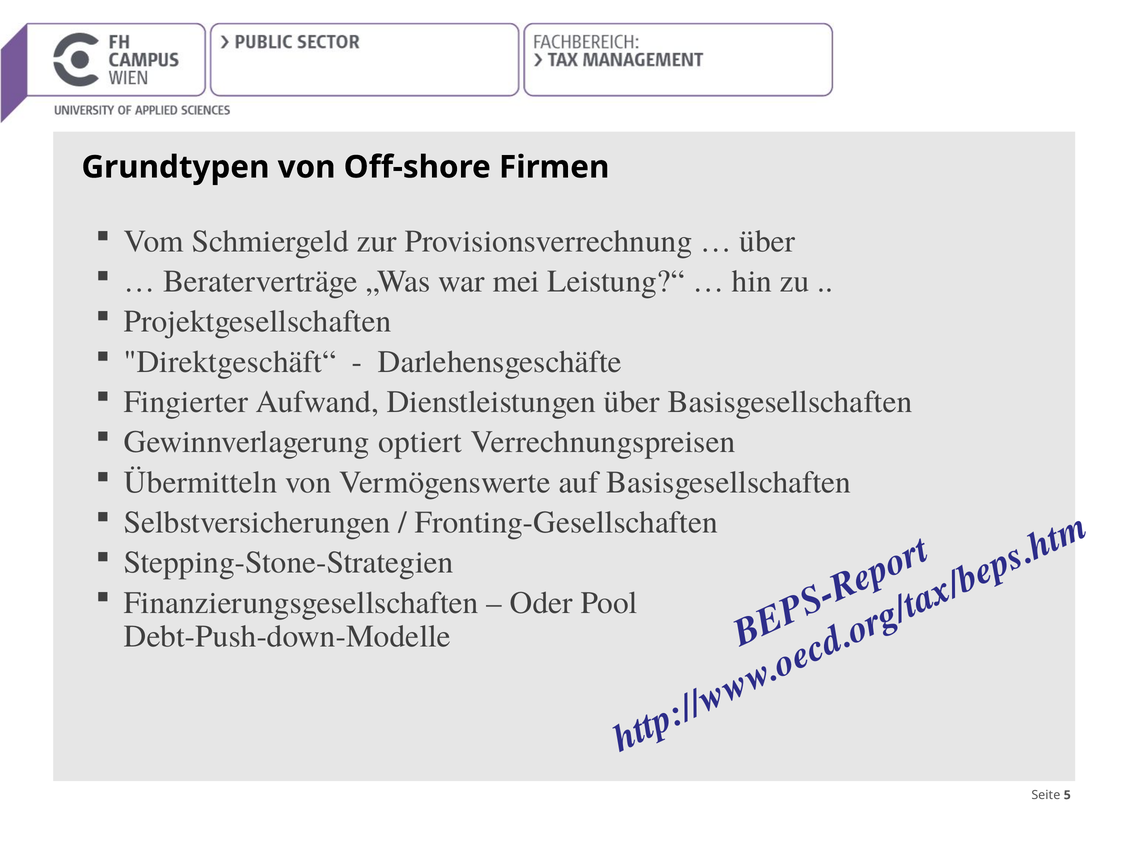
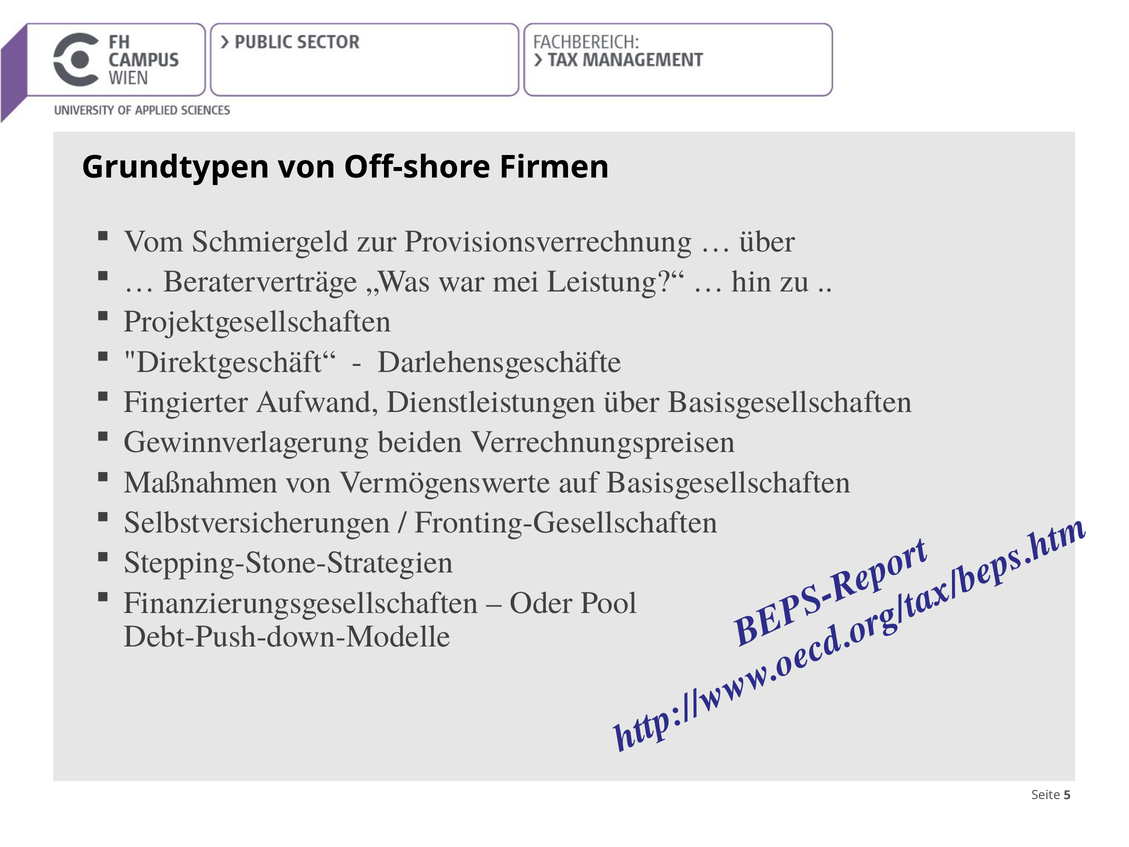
optiert: optiert -> beiden
Übermitteln: Übermitteln -> Maßnahmen
